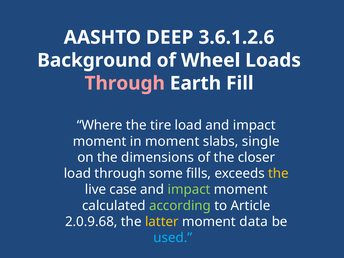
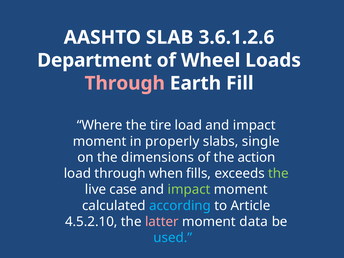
DEEP: DEEP -> SLAB
Background: Background -> Department
in moment: moment -> properly
closer: closer -> action
some: some -> when
the at (278, 174) colour: yellow -> light green
according colour: light green -> light blue
2.0.9.68: 2.0.9.68 -> 4.5.2.10
latter colour: yellow -> pink
